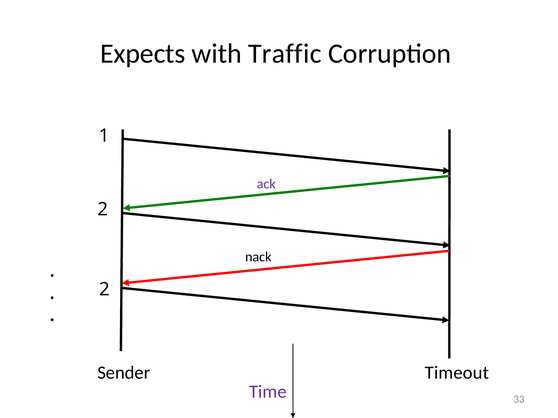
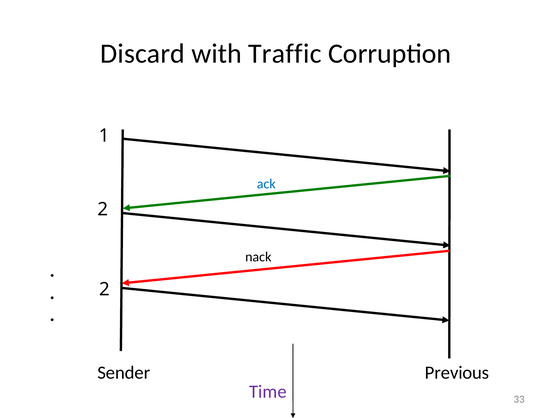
Expects: Expects -> Discard
ack colour: purple -> blue
Timeout: Timeout -> Previous
